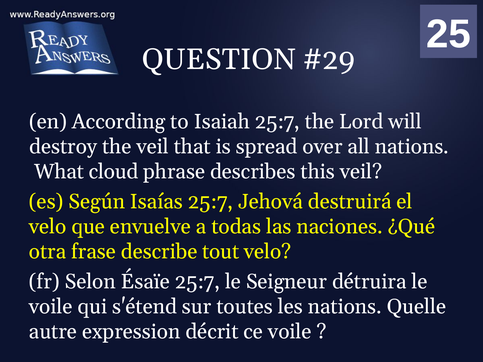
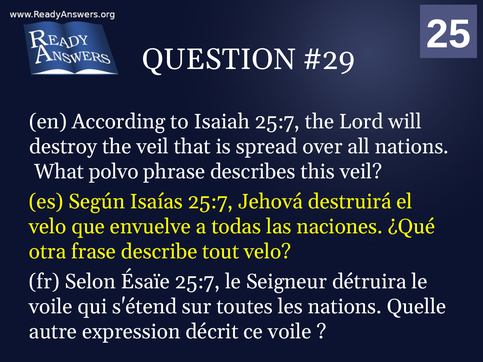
cloud: cloud -> polvo
